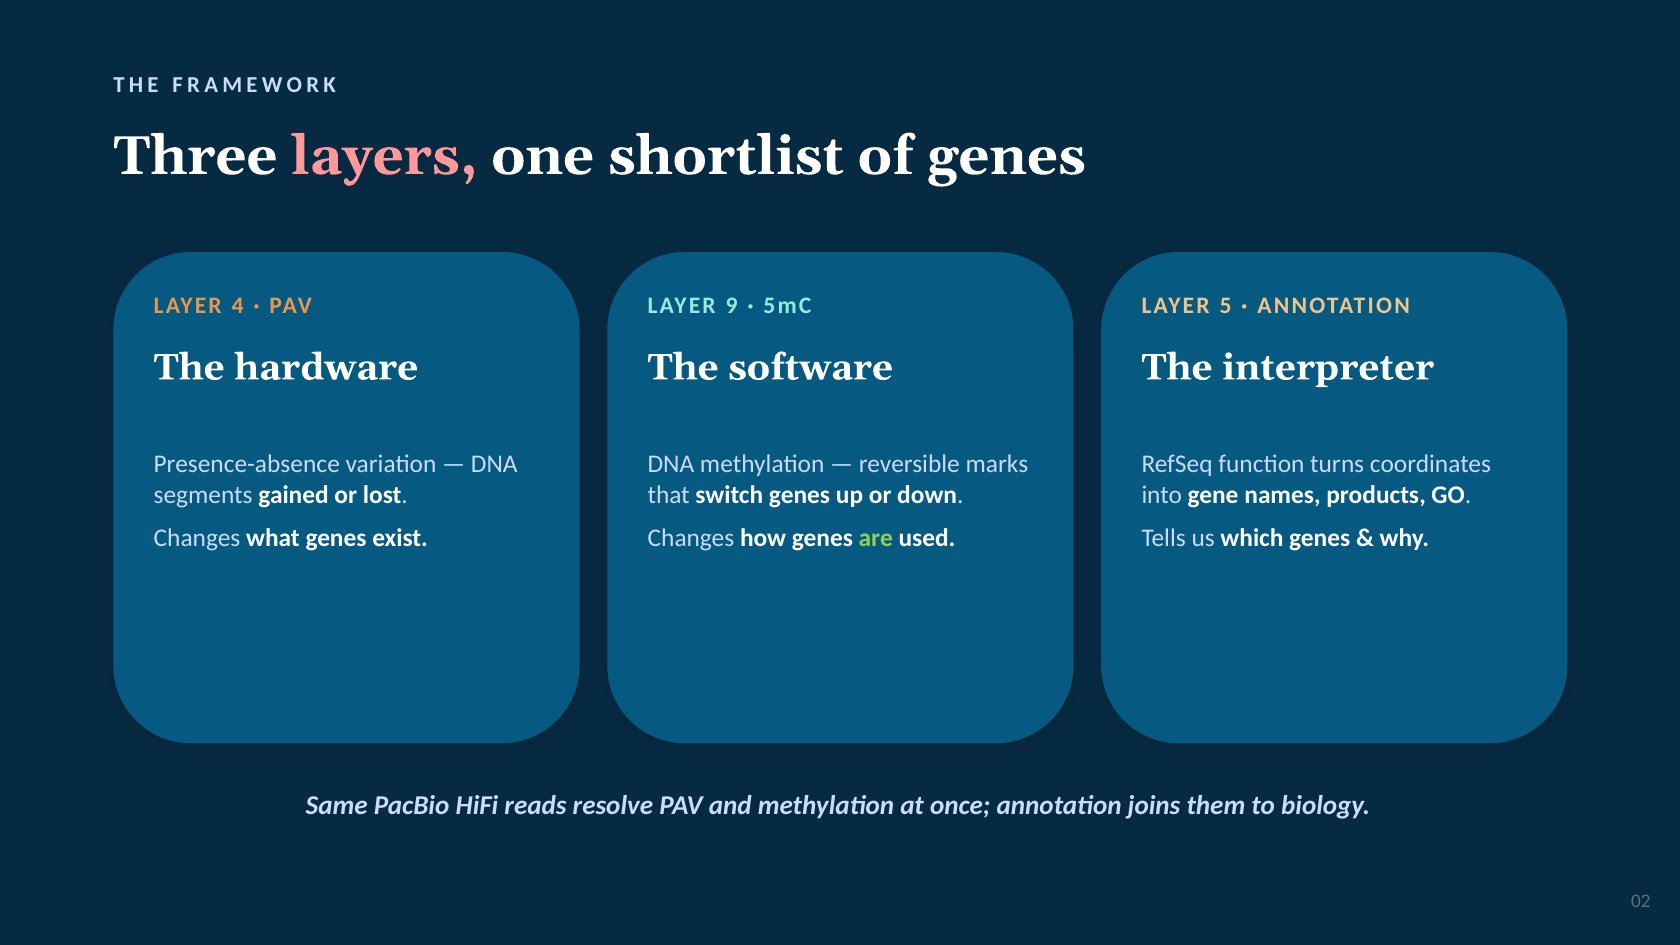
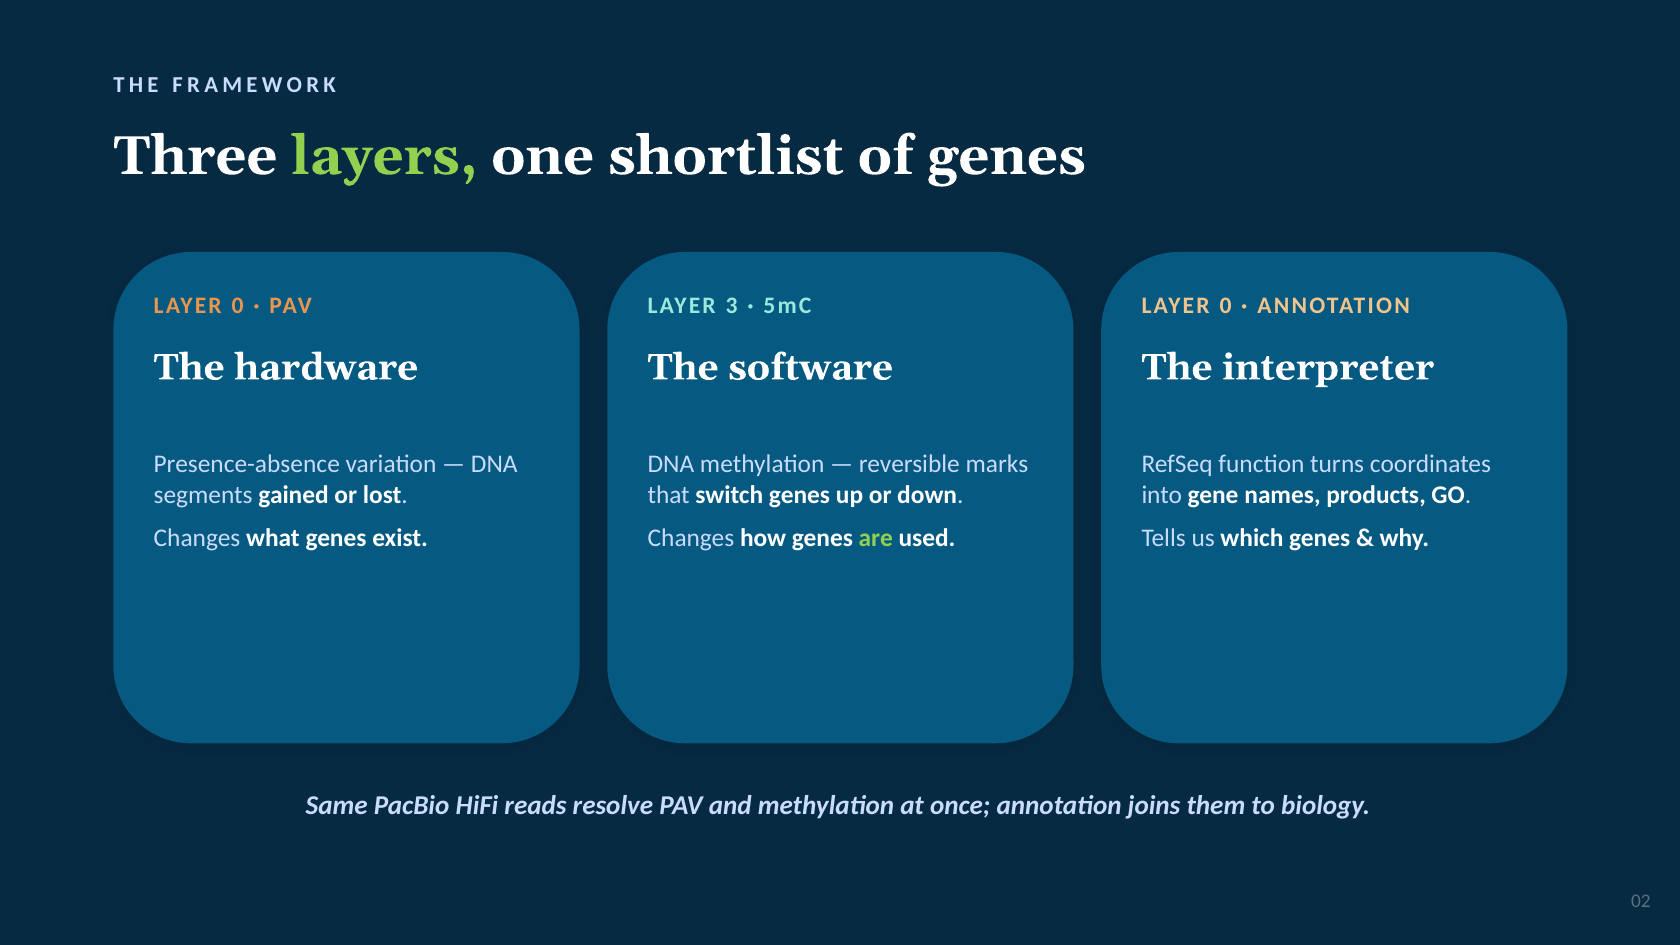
layers colour: pink -> light green
4 at (238, 306): 4 -> 0
9: 9 -> 3
5 at (1225, 306): 5 -> 0
